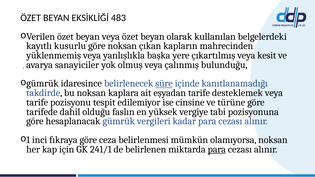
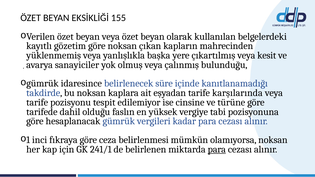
483: 483 -> 155
kusurlu: kusurlu -> gözetim
süre underline: present -> none
desteklemek: desteklemek -> karşılarında
